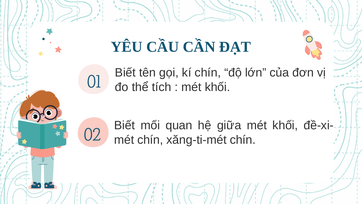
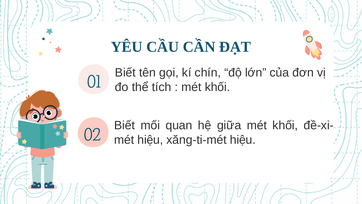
mét chín: chín -> hiệu
xăng-ti-mét chín: chín -> hiệu
